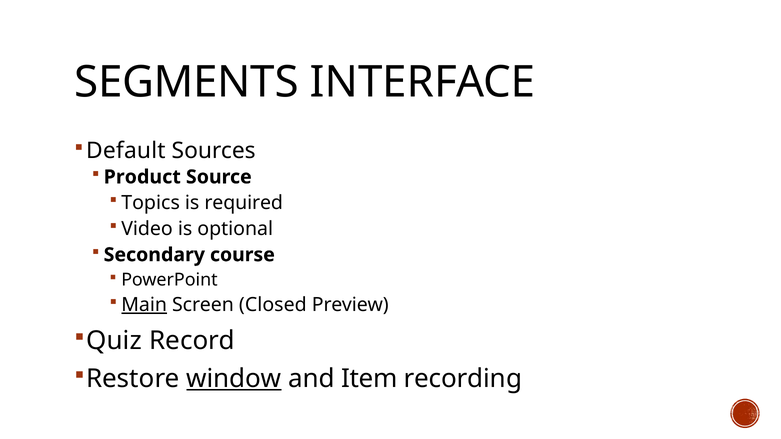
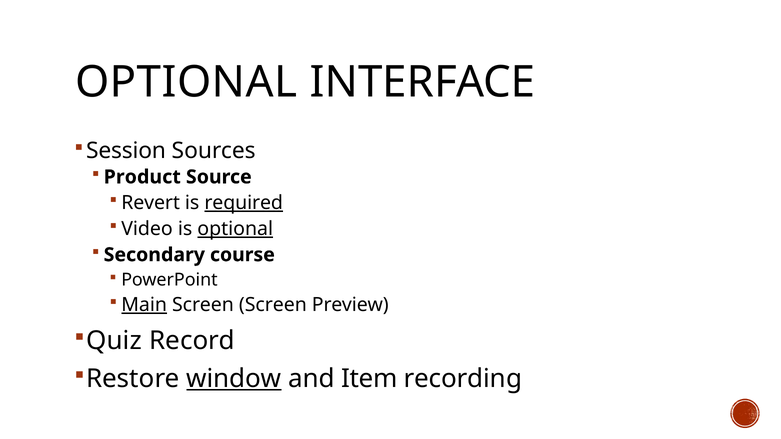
SEGMENTS at (187, 82): SEGMENTS -> OPTIONAL
Default: Default -> Session
Topics: Topics -> Revert
required underline: none -> present
optional at (235, 229) underline: none -> present
Screen Closed: Closed -> Screen
